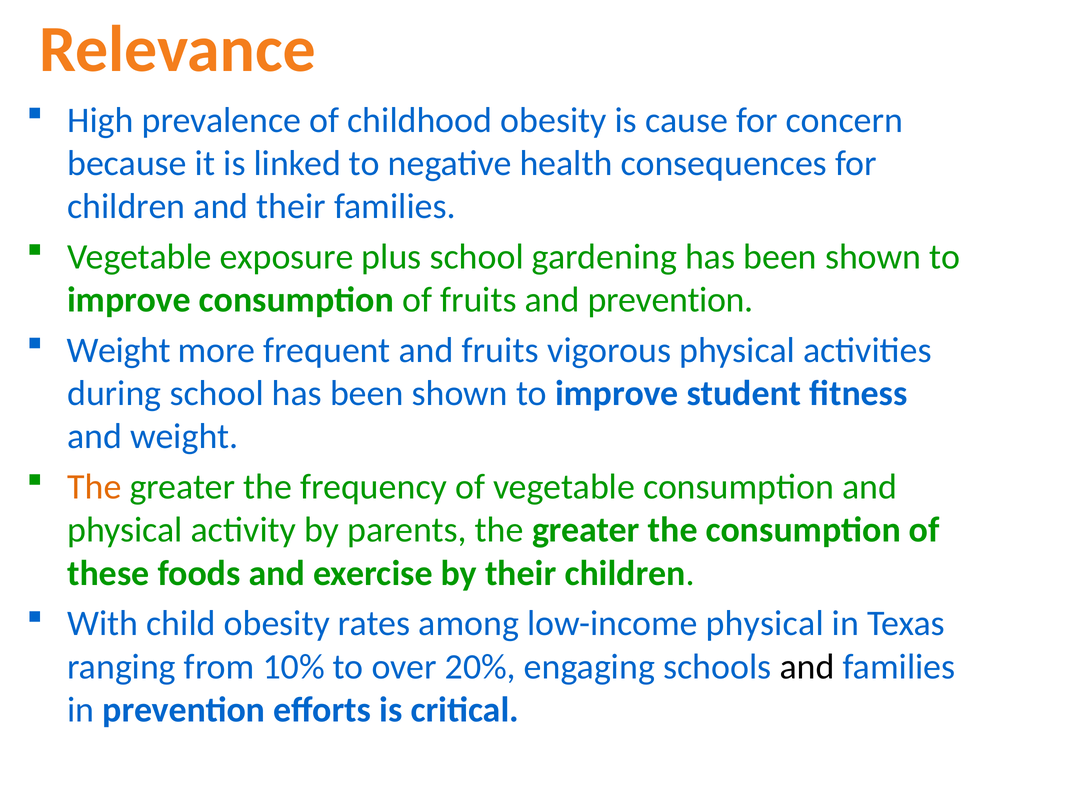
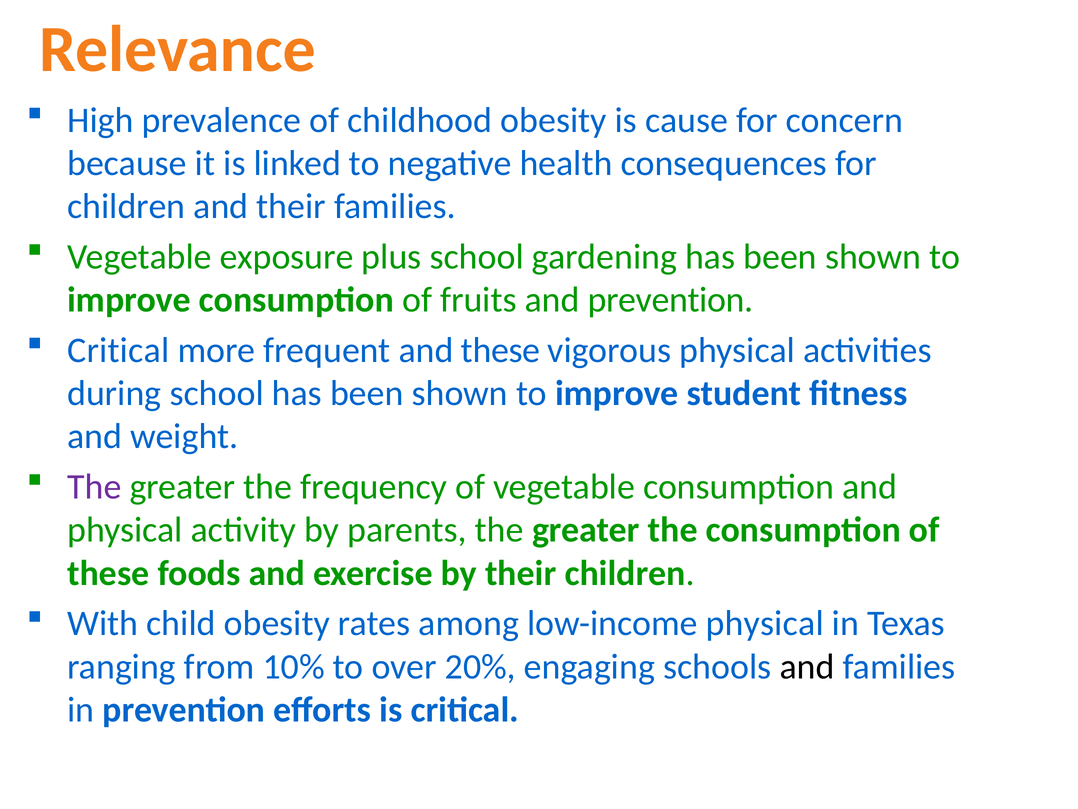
Weight at (119, 350): Weight -> Critical
and fruits: fruits -> these
The at (94, 487) colour: orange -> purple
